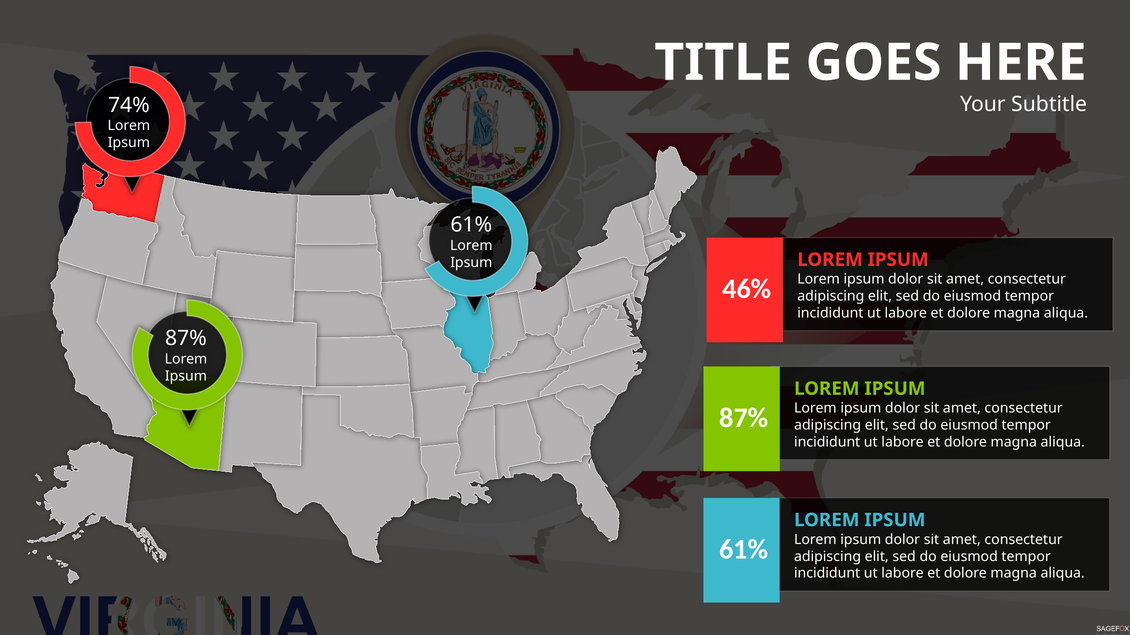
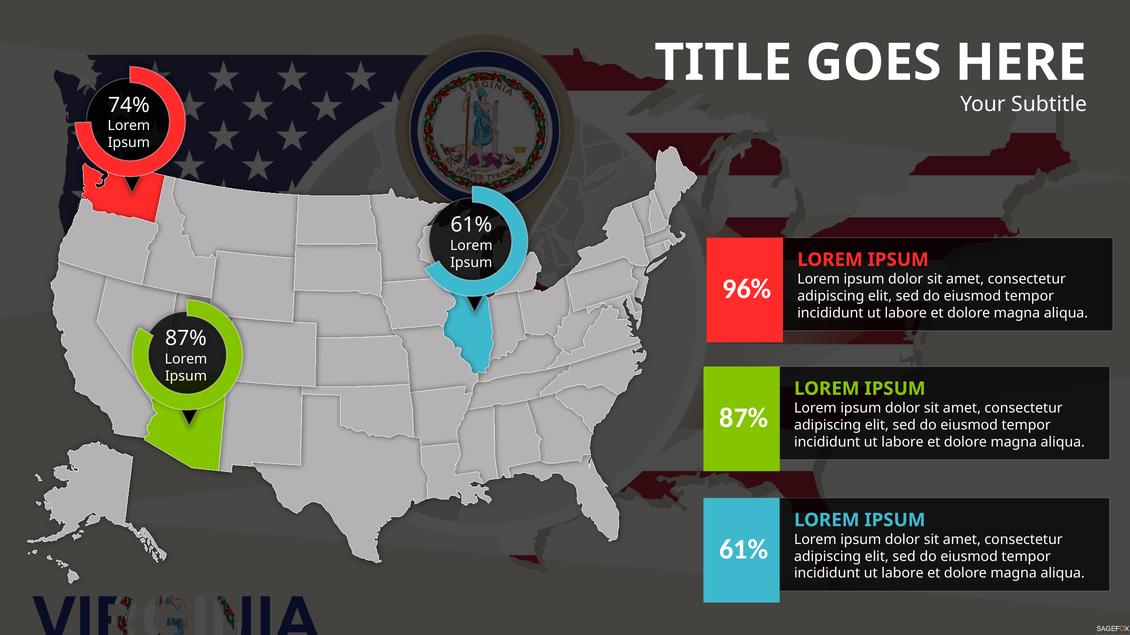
46%: 46% -> 96%
